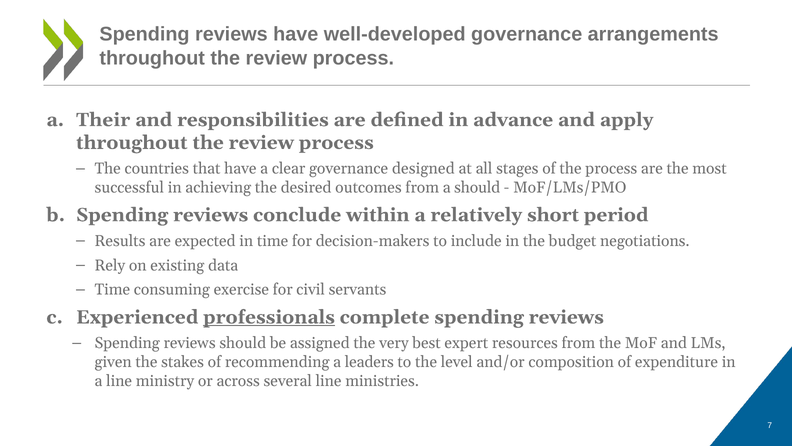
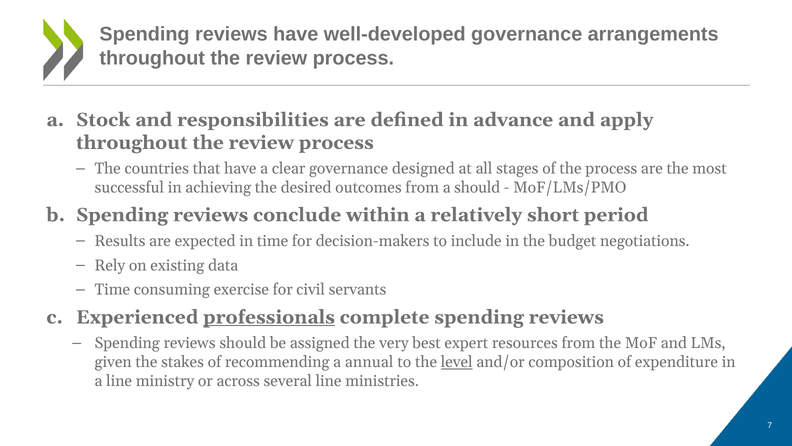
Their: Their -> Stock
leaders: leaders -> annual
level underline: none -> present
